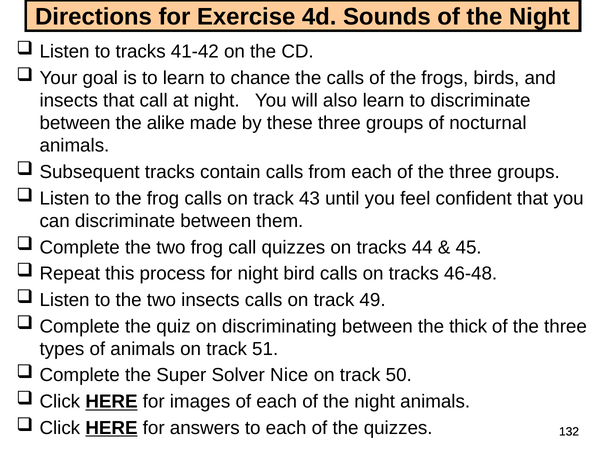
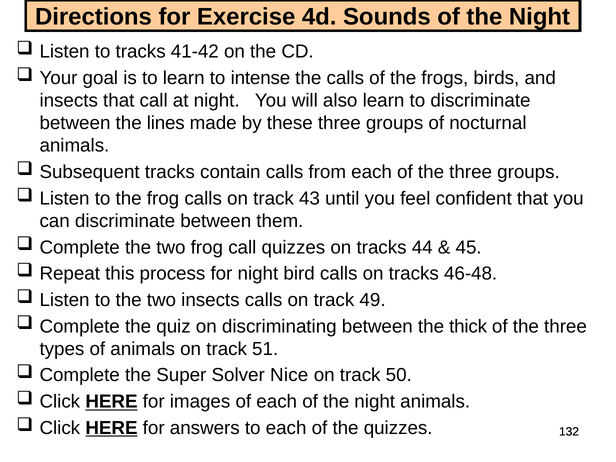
chance: chance -> intense
alike: alike -> lines
